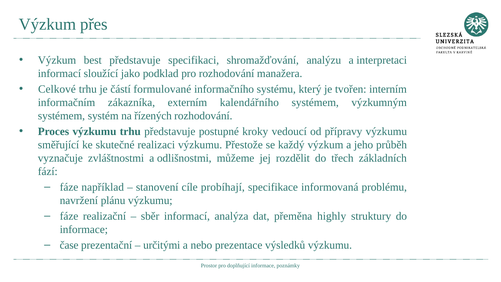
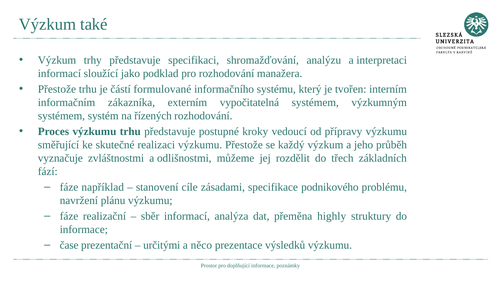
přes: přes -> také
best: best -> trhy
Celkové at (57, 89): Celkové -> Přestože
kalendářního: kalendářního -> vypočitatelná
probíhají: probíhají -> zásadami
informovaná: informovaná -> podnikového
nebo: nebo -> něco
